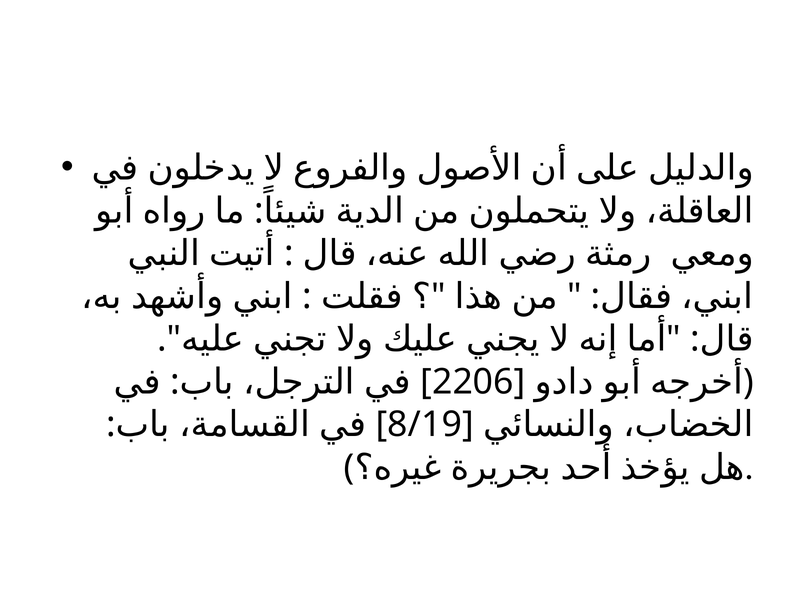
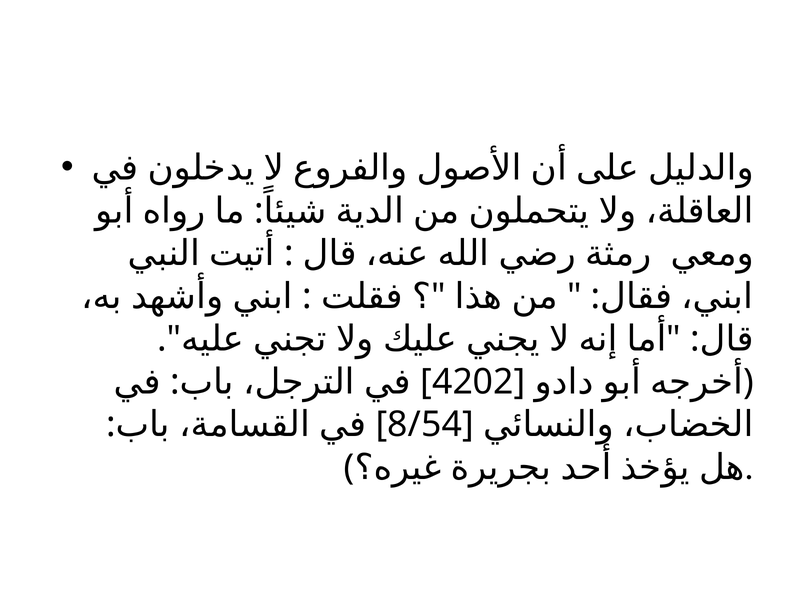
2206: 2206 -> 4202
8/19: 8/19 -> 8/54
